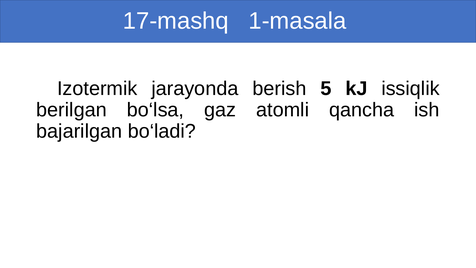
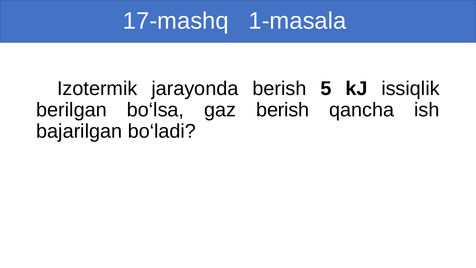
gaz atomli: atomli -> berish
